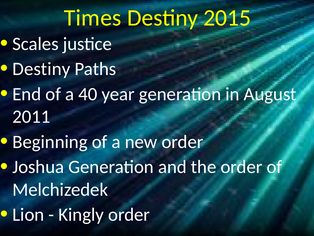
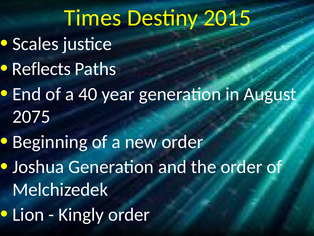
Destiny at (41, 69): Destiny -> Reflects
2011: 2011 -> 2075
